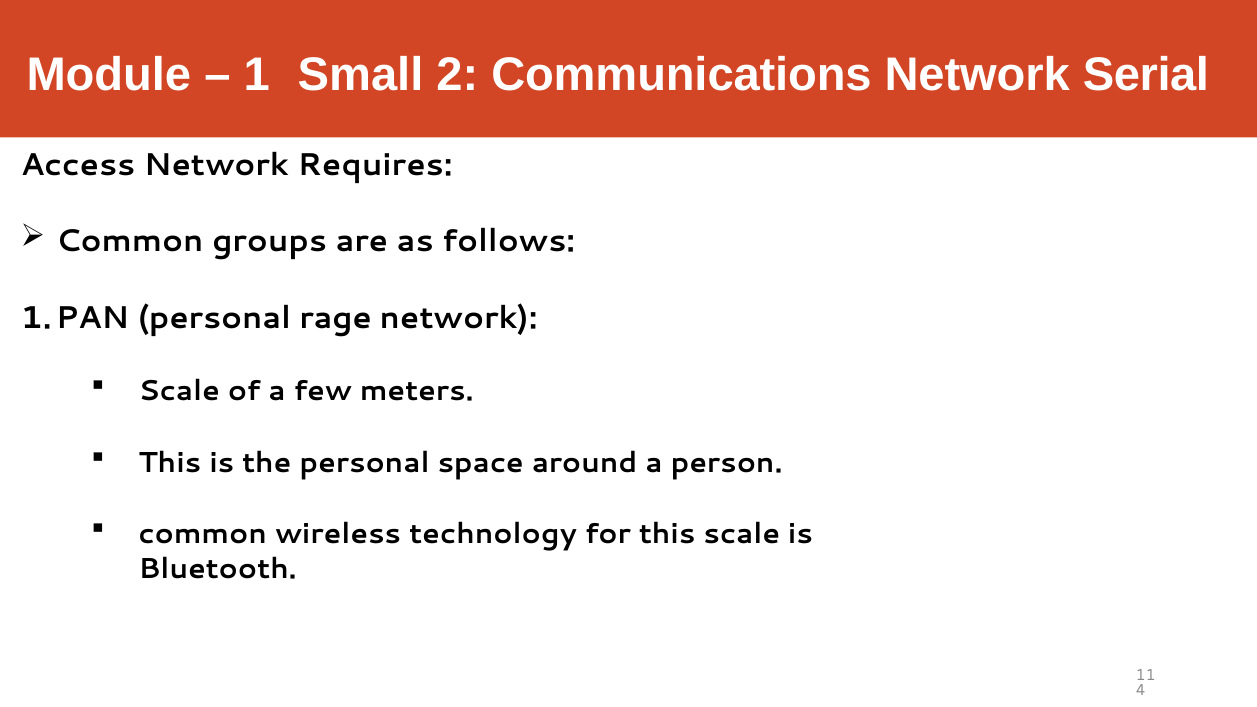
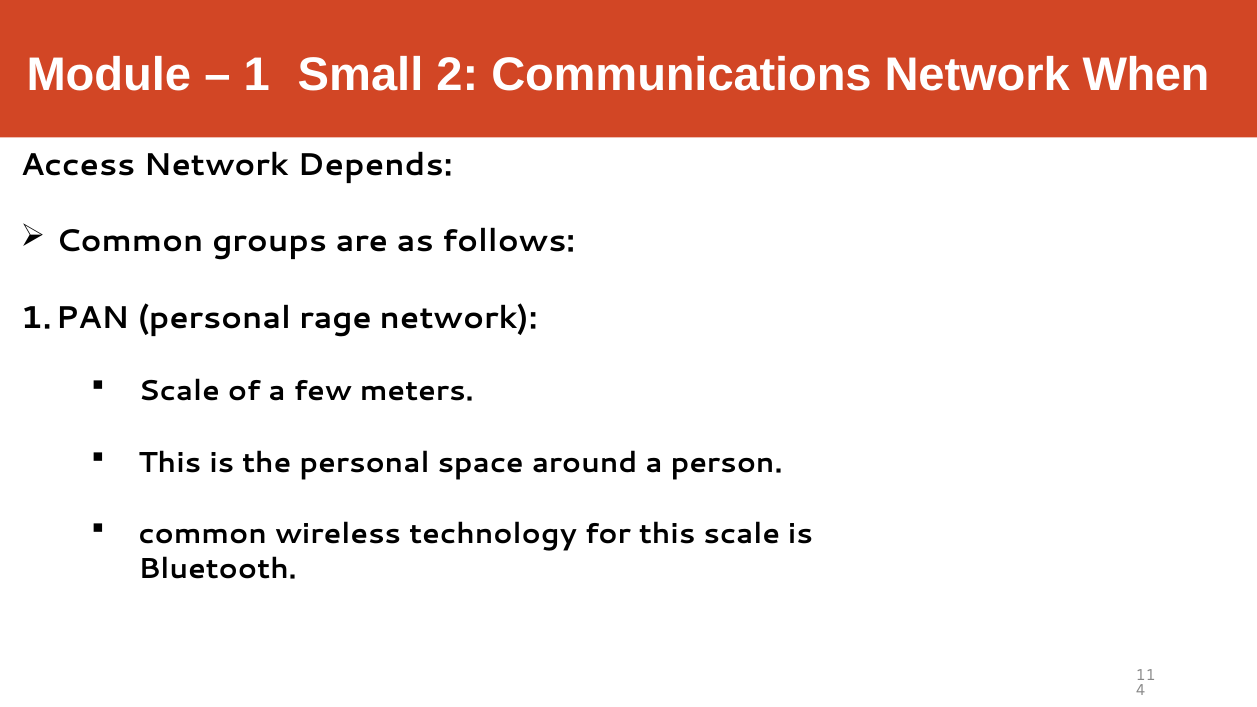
Serial: Serial -> When
Requires: Requires -> Depends
